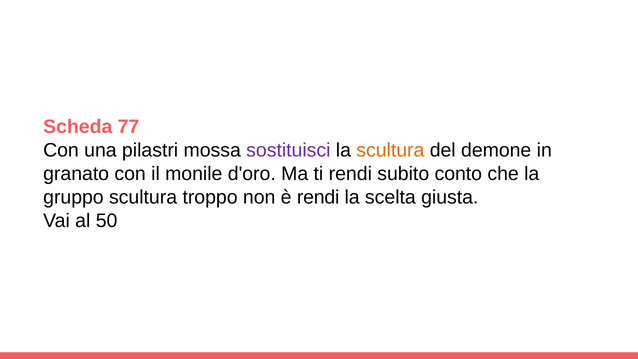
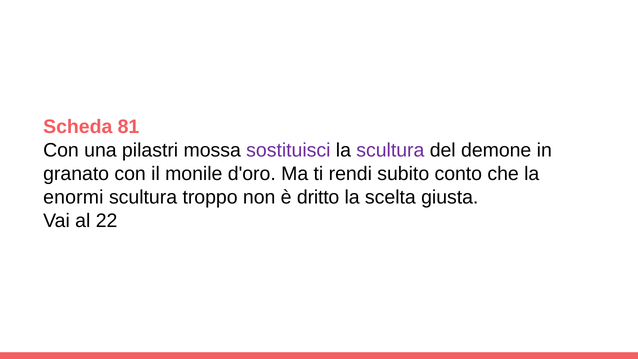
77: 77 -> 81
scultura at (390, 150) colour: orange -> purple
gruppo: gruppo -> enormi
è rendi: rendi -> dritto
50: 50 -> 22
